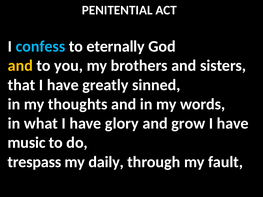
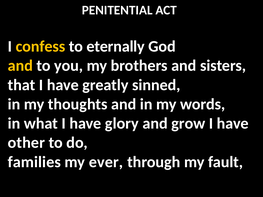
confess colour: light blue -> yellow
music: music -> other
trespass: trespass -> families
daily: daily -> ever
